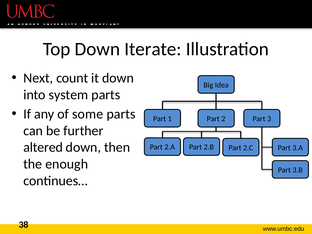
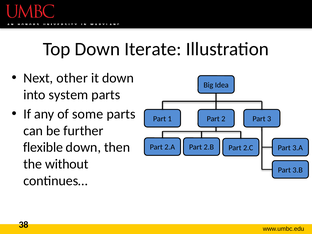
count: count -> other
altered: altered -> flexible
enough: enough -> without
